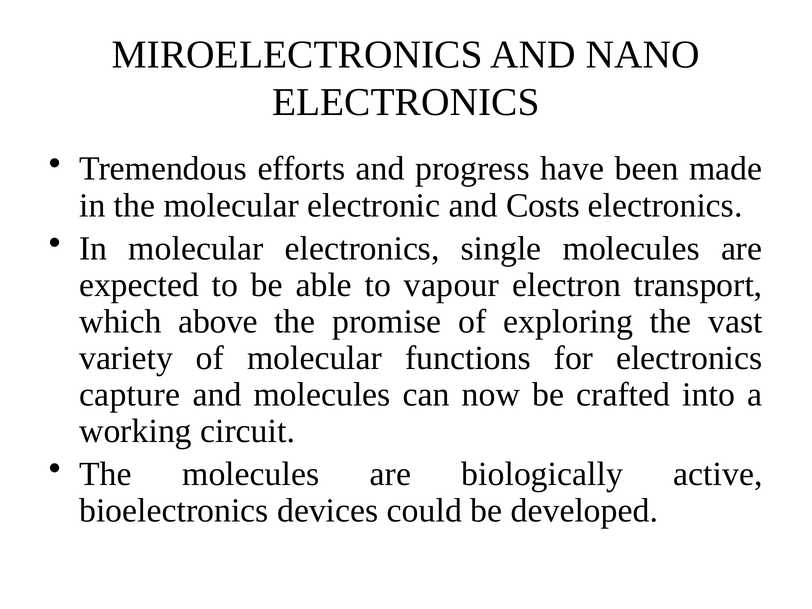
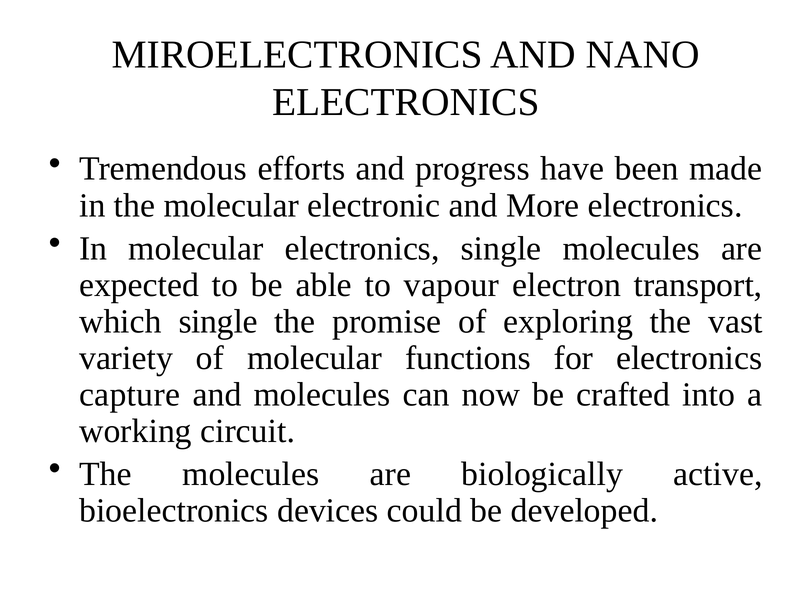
Costs: Costs -> More
which above: above -> single
